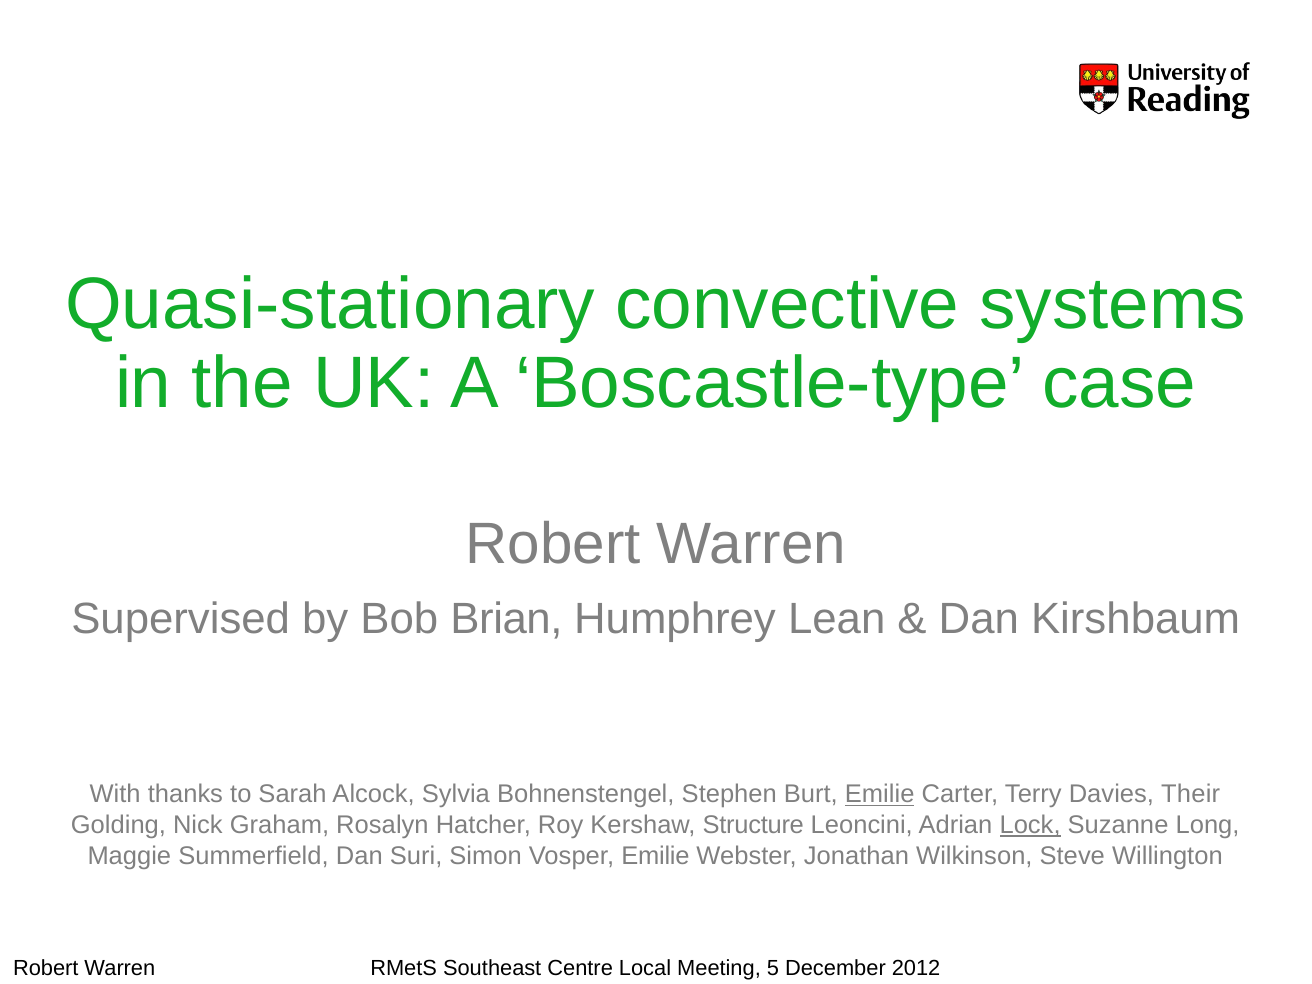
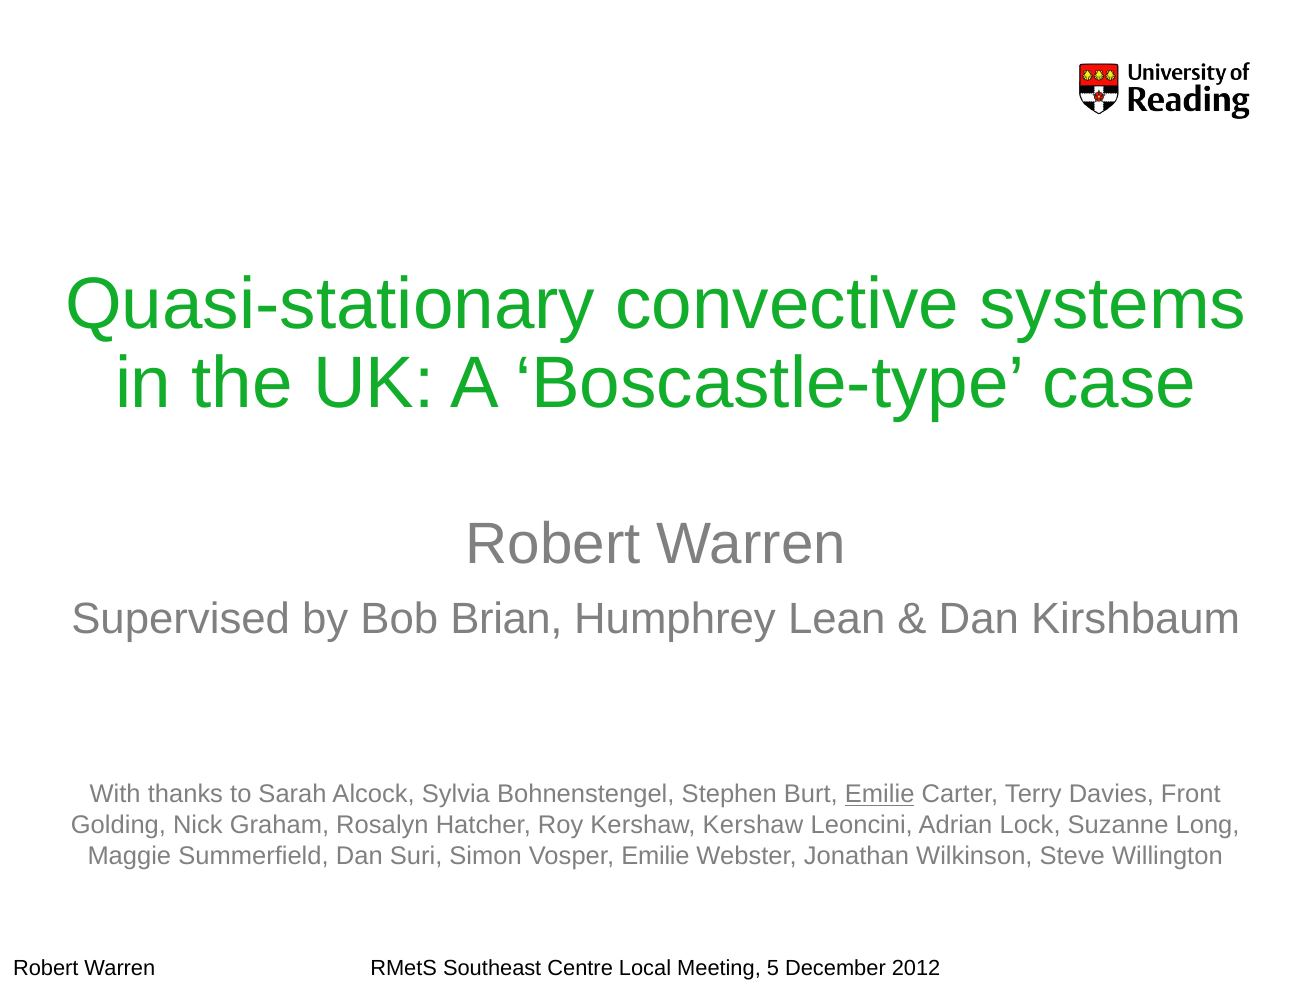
Their: Their -> Front
Kershaw Structure: Structure -> Kershaw
Lock underline: present -> none
